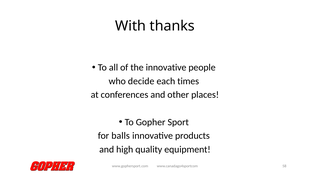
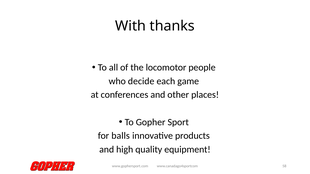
the innovative: innovative -> locomotor
times: times -> game
